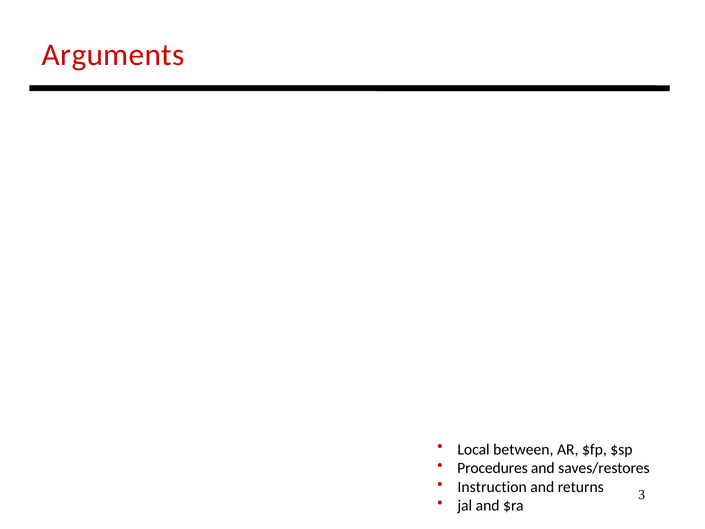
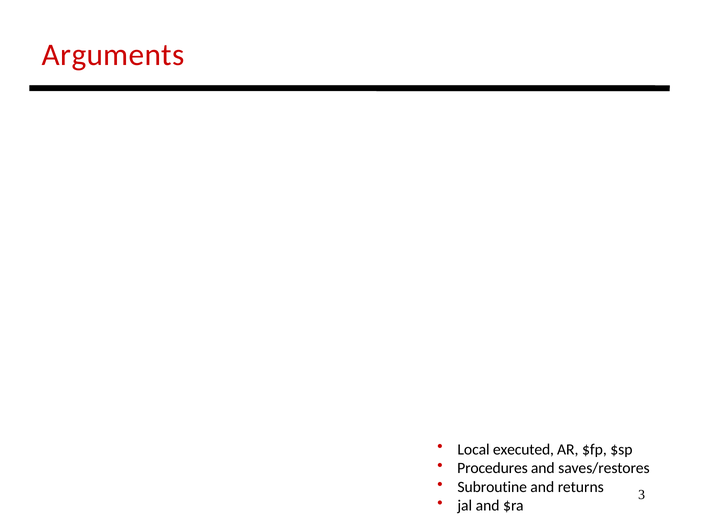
between: between -> executed
Instruction: Instruction -> Subroutine
